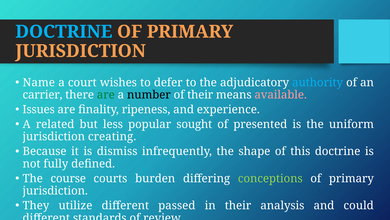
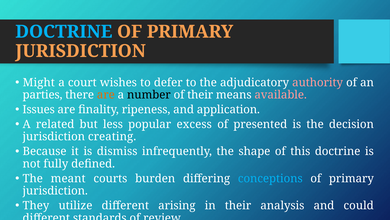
Name: Name -> Might
authority colour: light blue -> pink
carrier: carrier -> parties
are at (106, 95) colour: green -> orange
experience: experience -> application
sought: sought -> excess
uniform: uniform -> decision
course: course -> meant
conceptions colour: light green -> light blue
passed: passed -> arising
